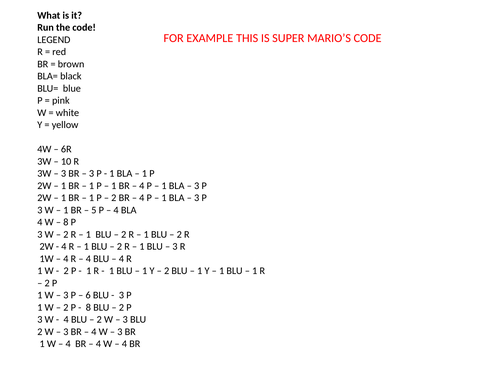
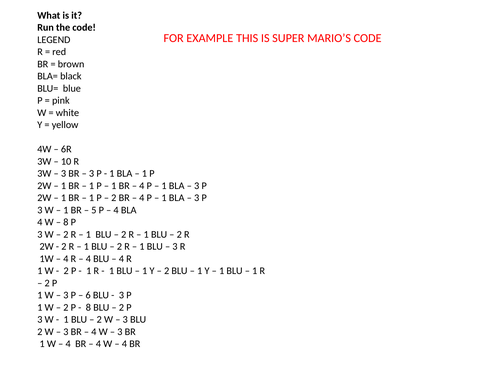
4 at (64, 246): 4 -> 2
4 at (66, 319): 4 -> 1
